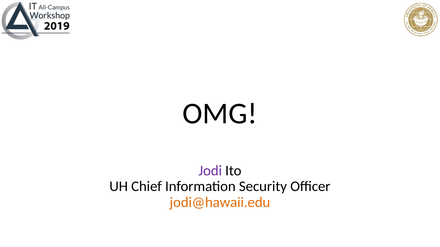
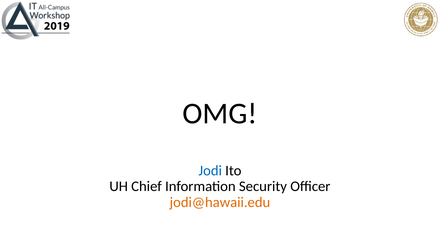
Jodi colour: purple -> blue
